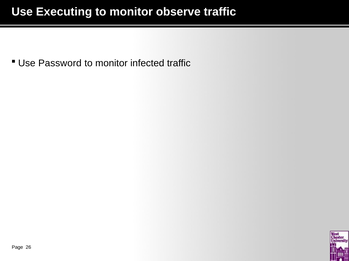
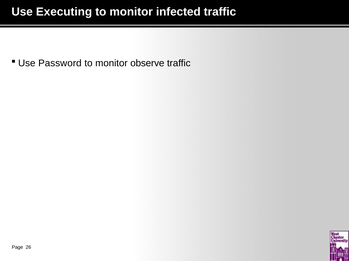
observe: observe -> infected
infected: infected -> observe
